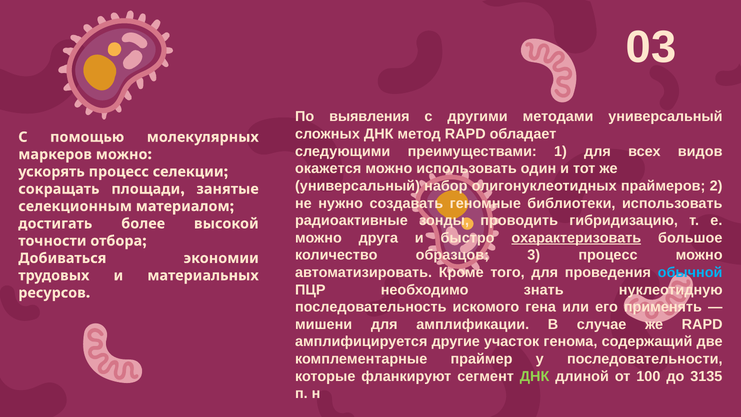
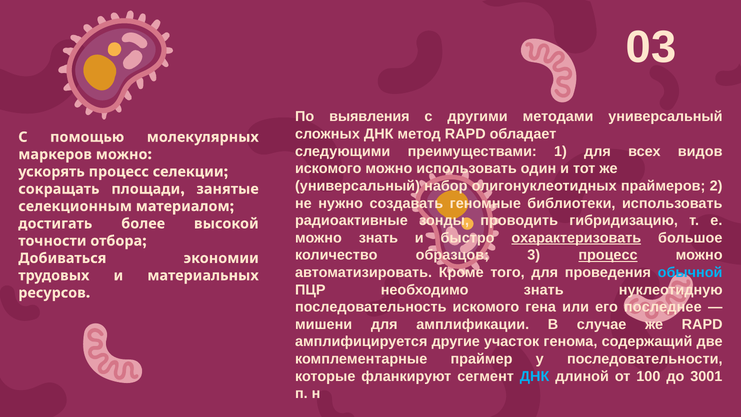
окажется at (328, 169): окажется -> искомого
можно друга: друга -> знать
процесс at (608, 255) underline: none -> present
применять: применять -> последнее
ДНК at (535, 376) colour: light green -> light blue
3135: 3135 -> 3001
